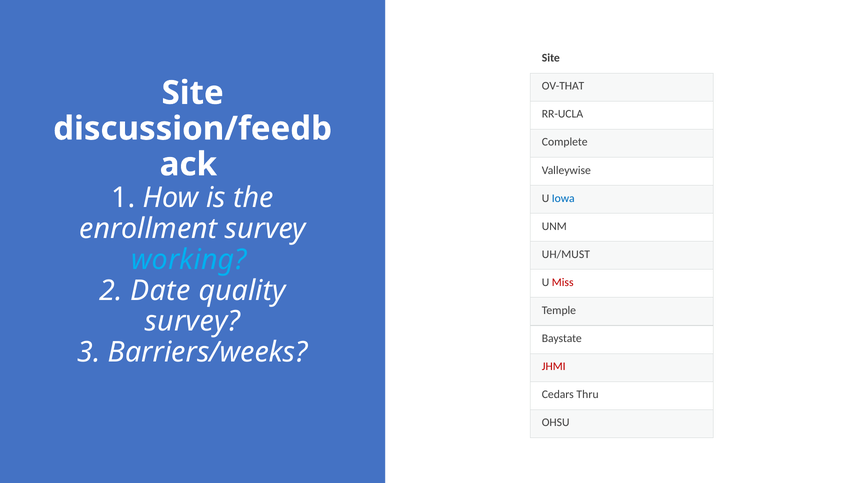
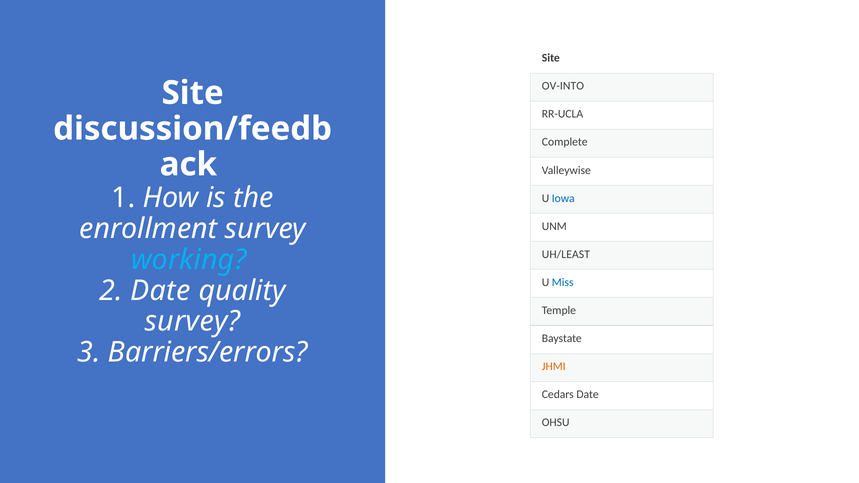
OV-THAT: OV-THAT -> OV-INTO
UH/MUST: UH/MUST -> UH/LEAST
Miss colour: red -> blue
Barriers/weeks: Barriers/weeks -> Barriers/errors
JHMI colour: red -> orange
Cedars Thru: Thru -> Date
